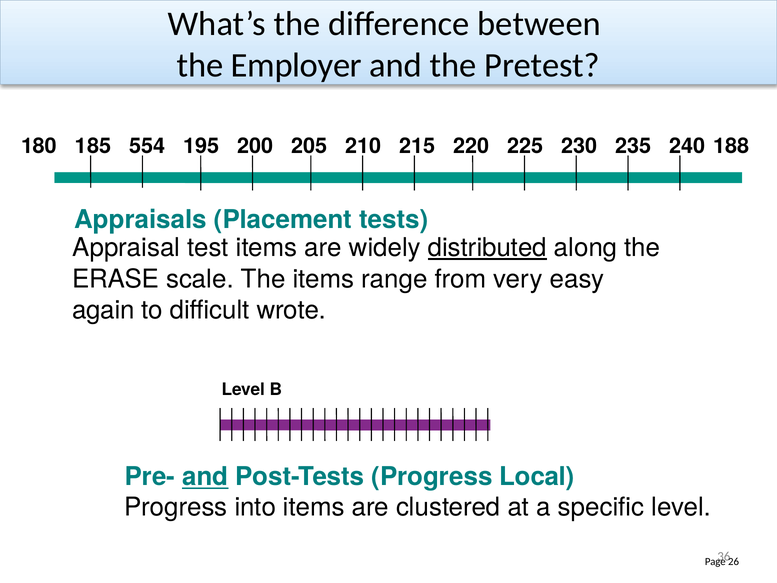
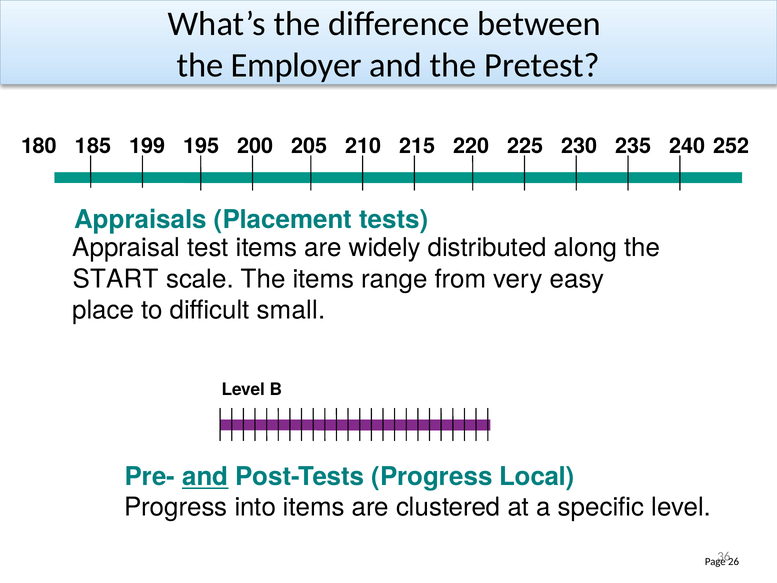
554: 554 -> 199
188: 188 -> 252
distributed underline: present -> none
ERASE: ERASE -> START
again: again -> place
wrote: wrote -> small
